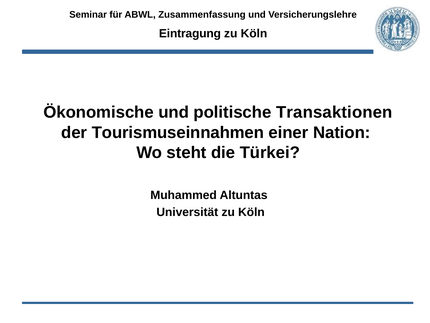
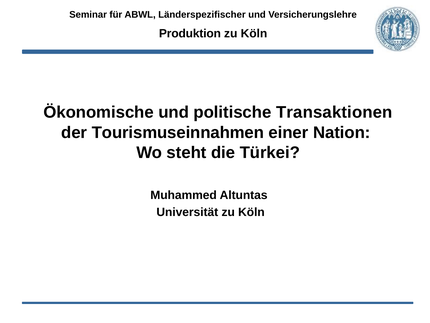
Zusammenfassung: Zusammenfassung -> Länderspezifischer
Eintragung: Eintragung -> Produktion
